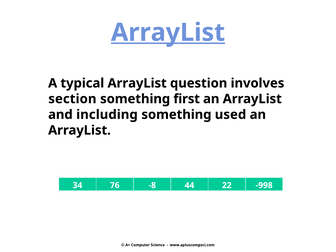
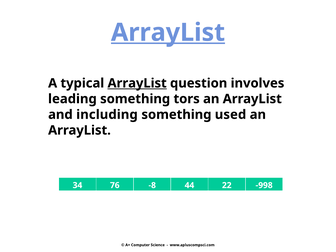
ArrayList at (137, 83) underline: none -> present
section: section -> leading
first: first -> tors
